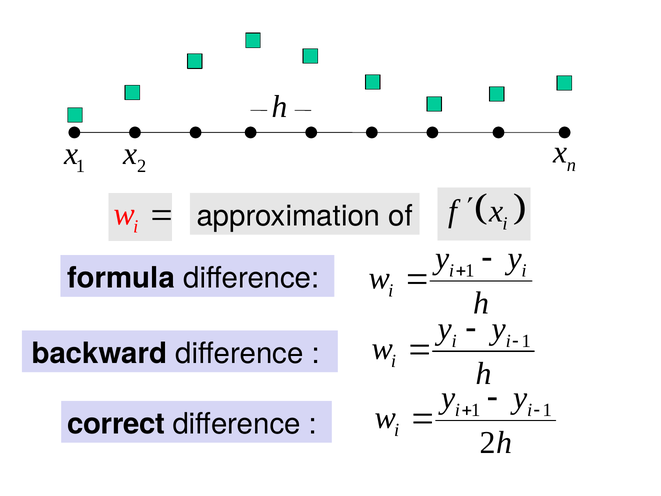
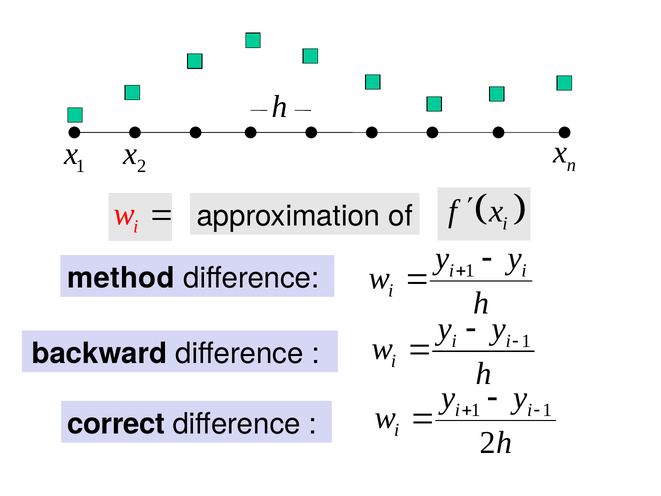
formula: formula -> method
